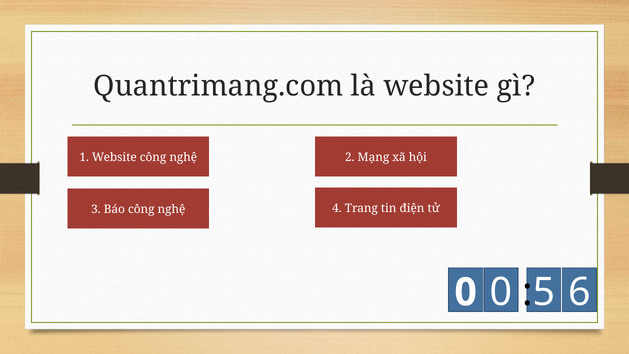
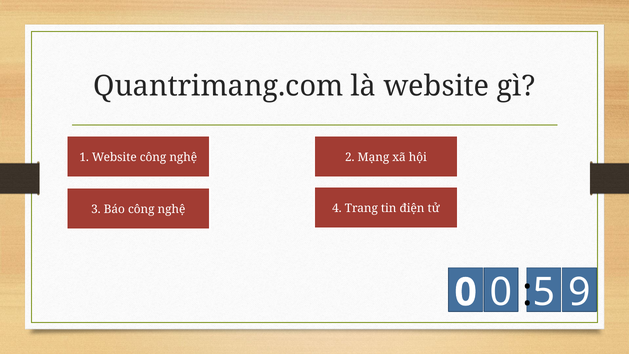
6: 6 -> 9
